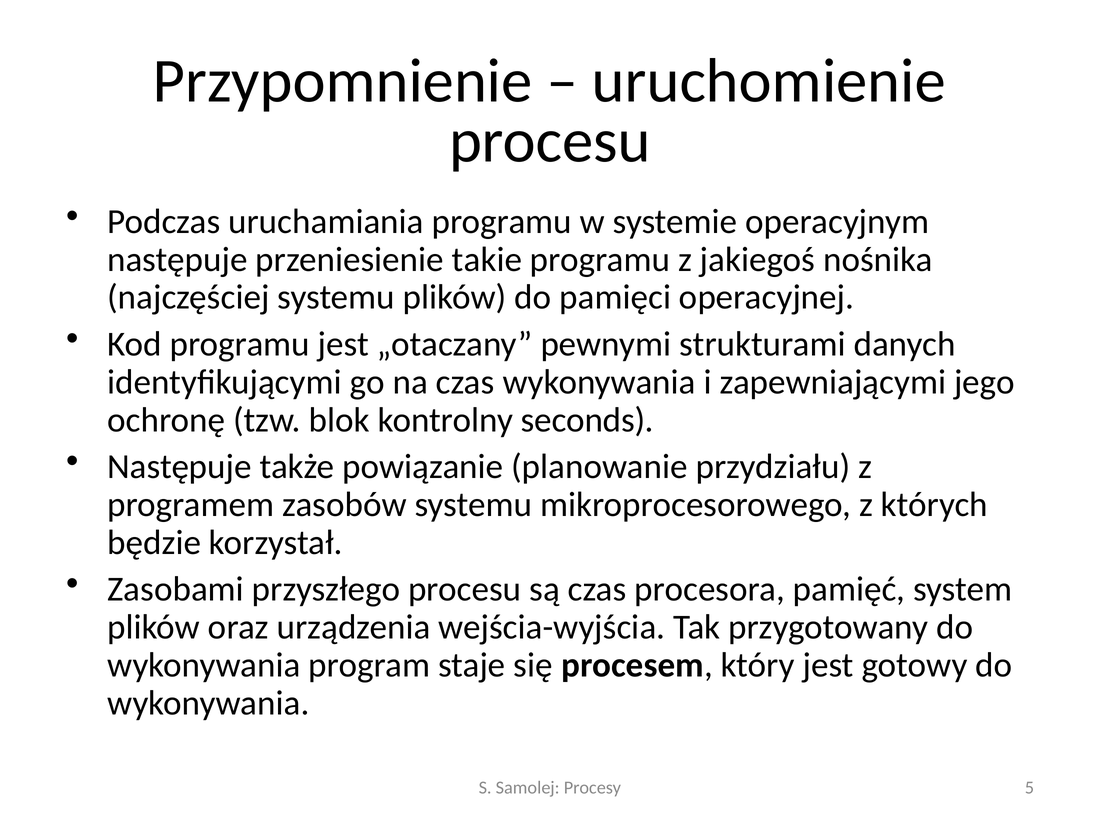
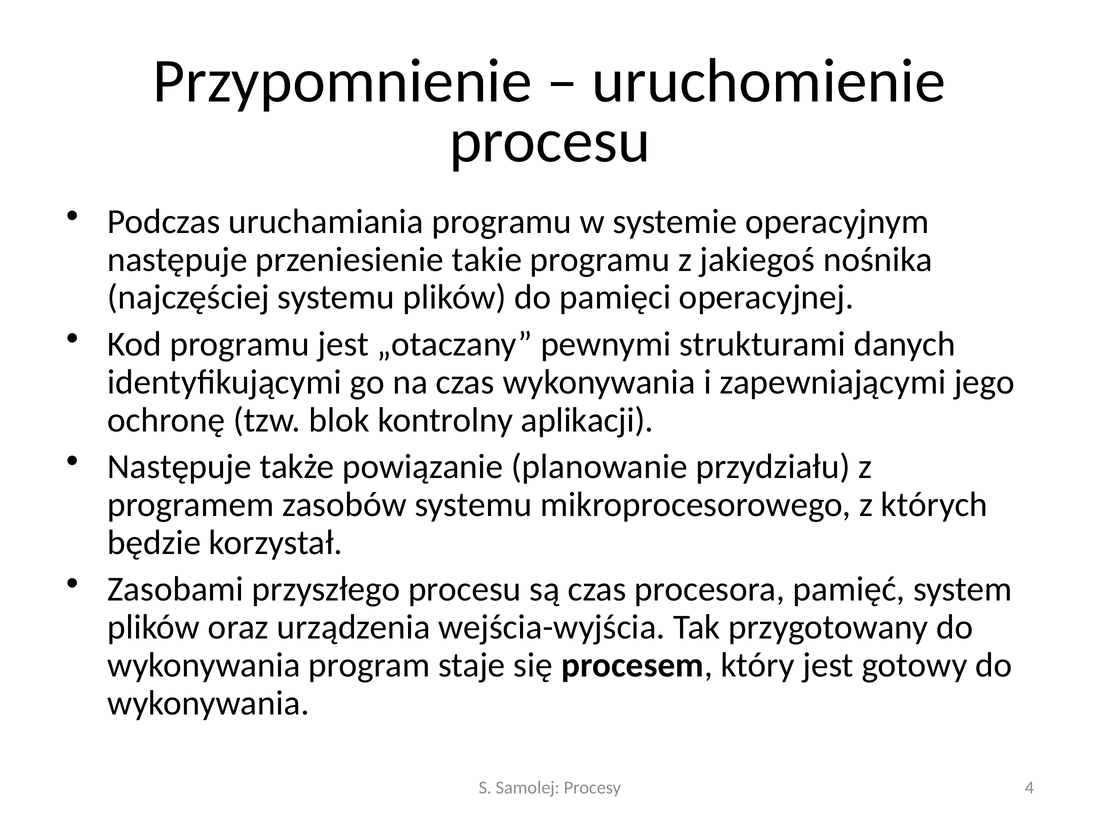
seconds: seconds -> aplikacji
5: 5 -> 4
